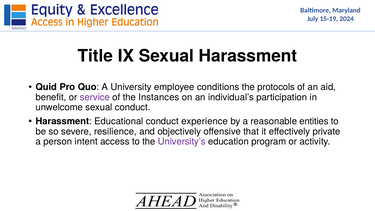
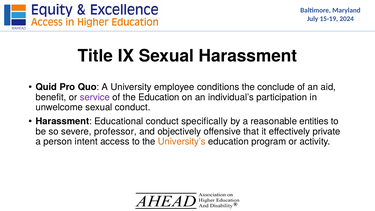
protocols: protocols -> conclude
the Instances: Instances -> Education
experience: experience -> specifically
resilience: resilience -> professor
University’s colour: purple -> orange
